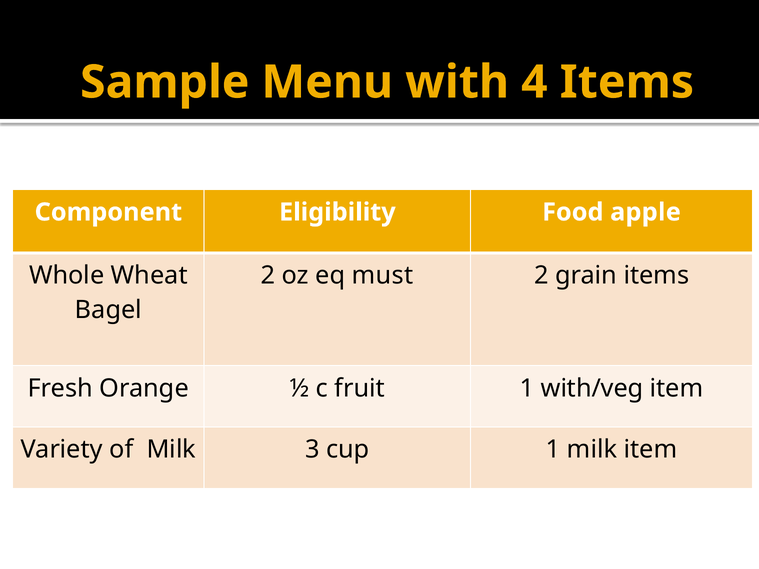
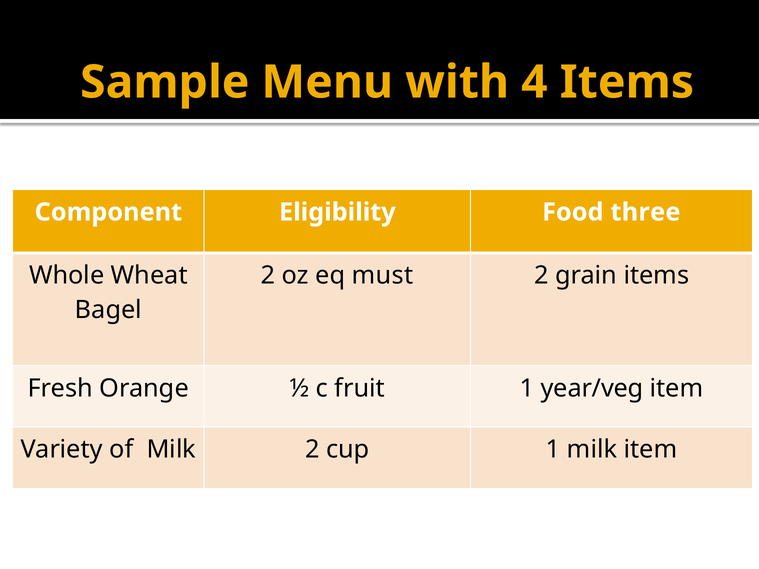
apple: apple -> three
with/veg: with/veg -> year/veg
Milk 3: 3 -> 2
